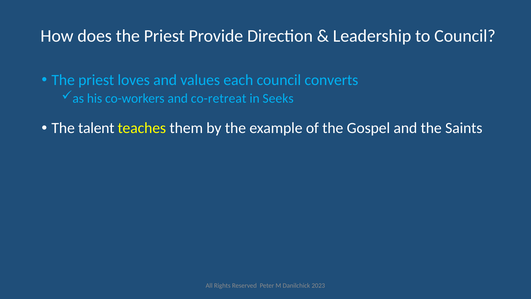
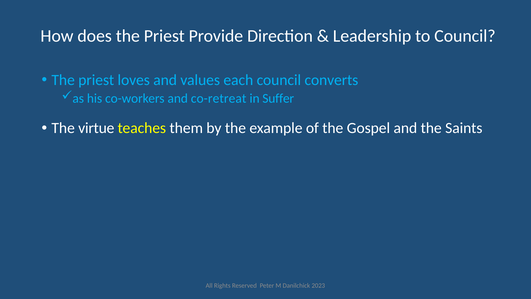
Seeks: Seeks -> Suffer
talent: talent -> virtue
